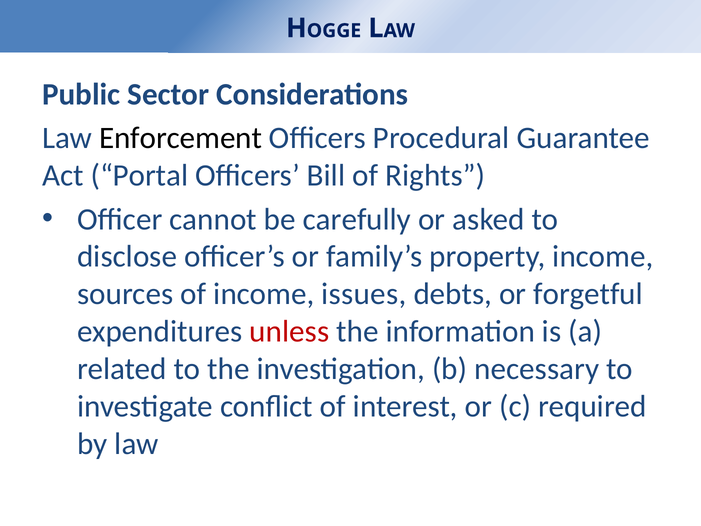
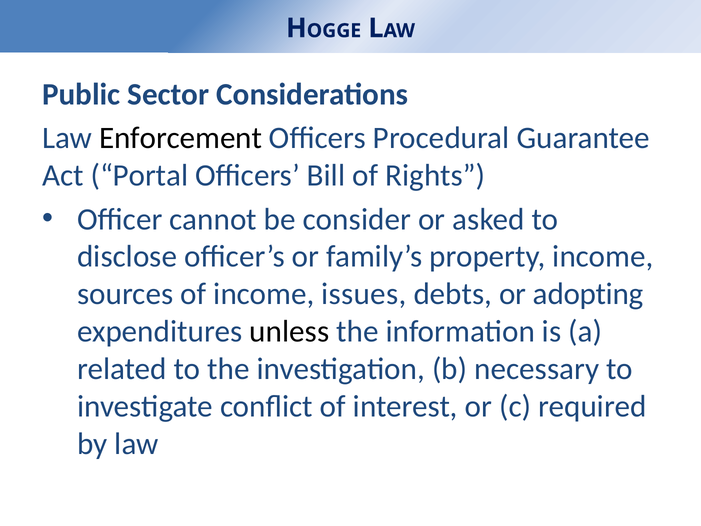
carefully: carefully -> consider
forgetful: forgetful -> adopting
unless colour: red -> black
